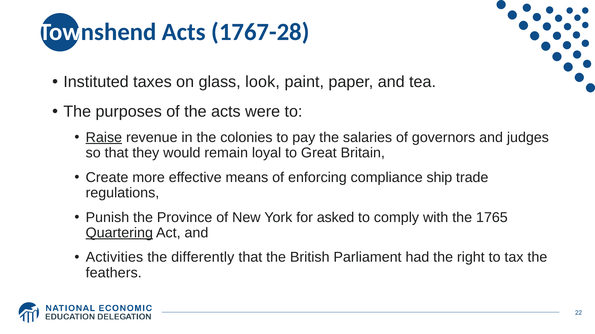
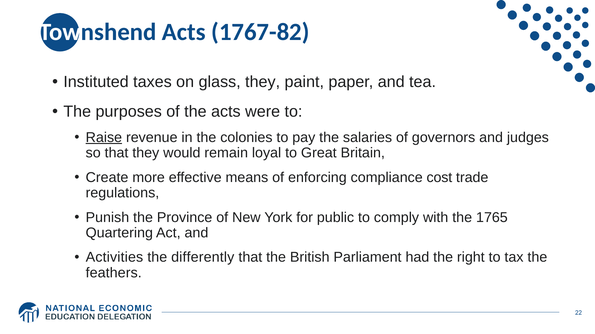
1767-28: 1767-28 -> 1767-82
glass look: look -> they
ship: ship -> cost
asked: asked -> public
Quartering underline: present -> none
